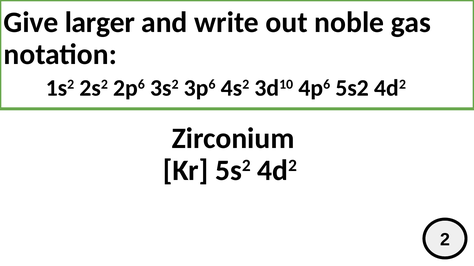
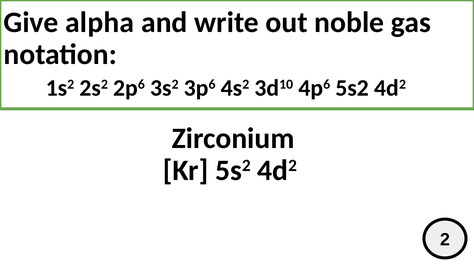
larger: larger -> alpha
